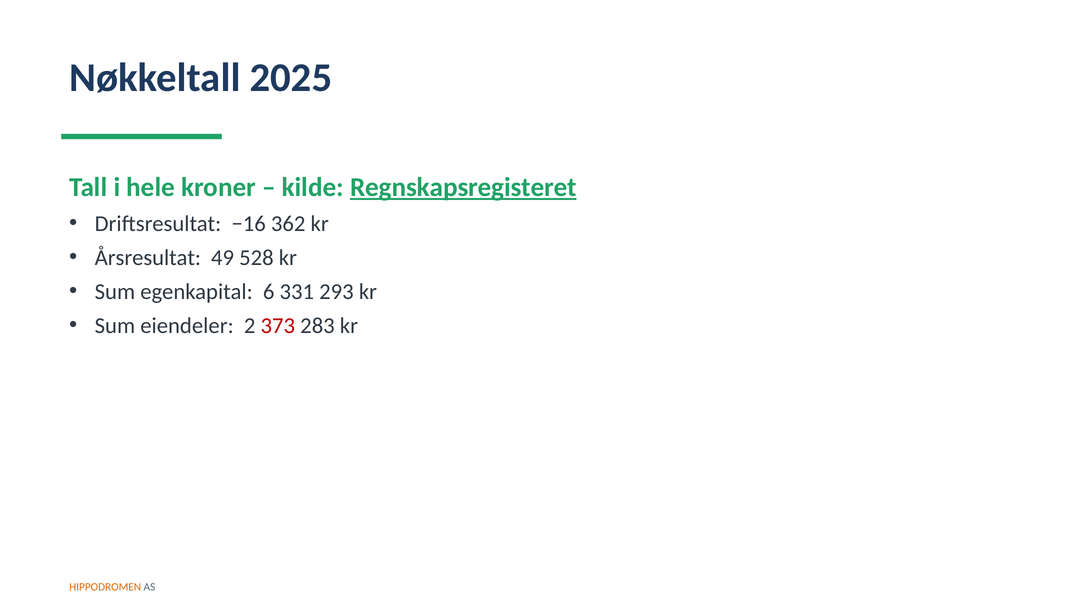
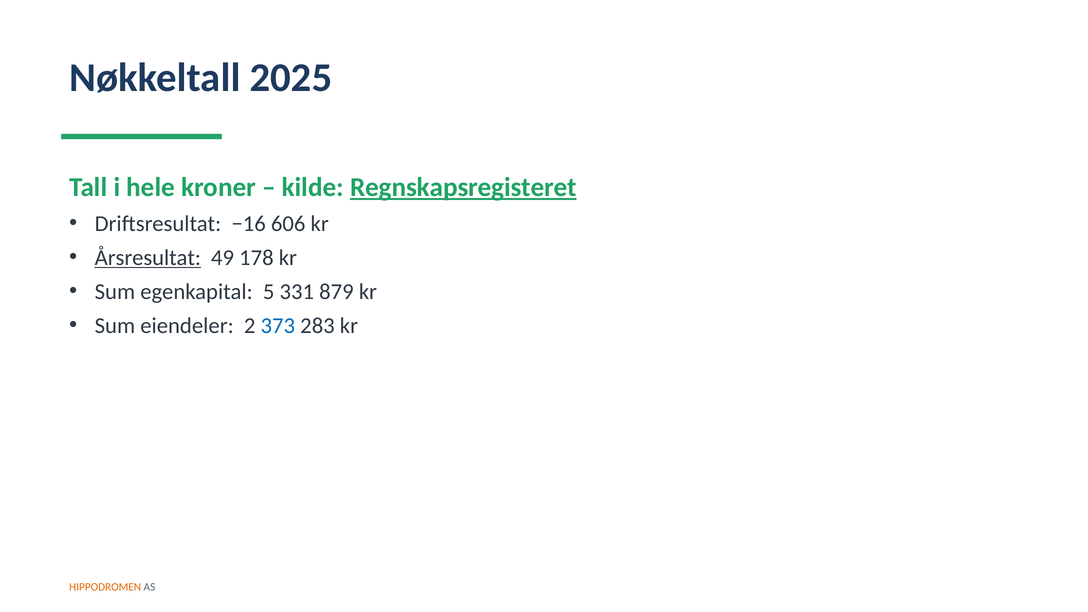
362: 362 -> 606
Årsresultat underline: none -> present
528: 528 -> 178
6: 6 -> 5
293: 293 -> 879
373 colour: red -> blue
